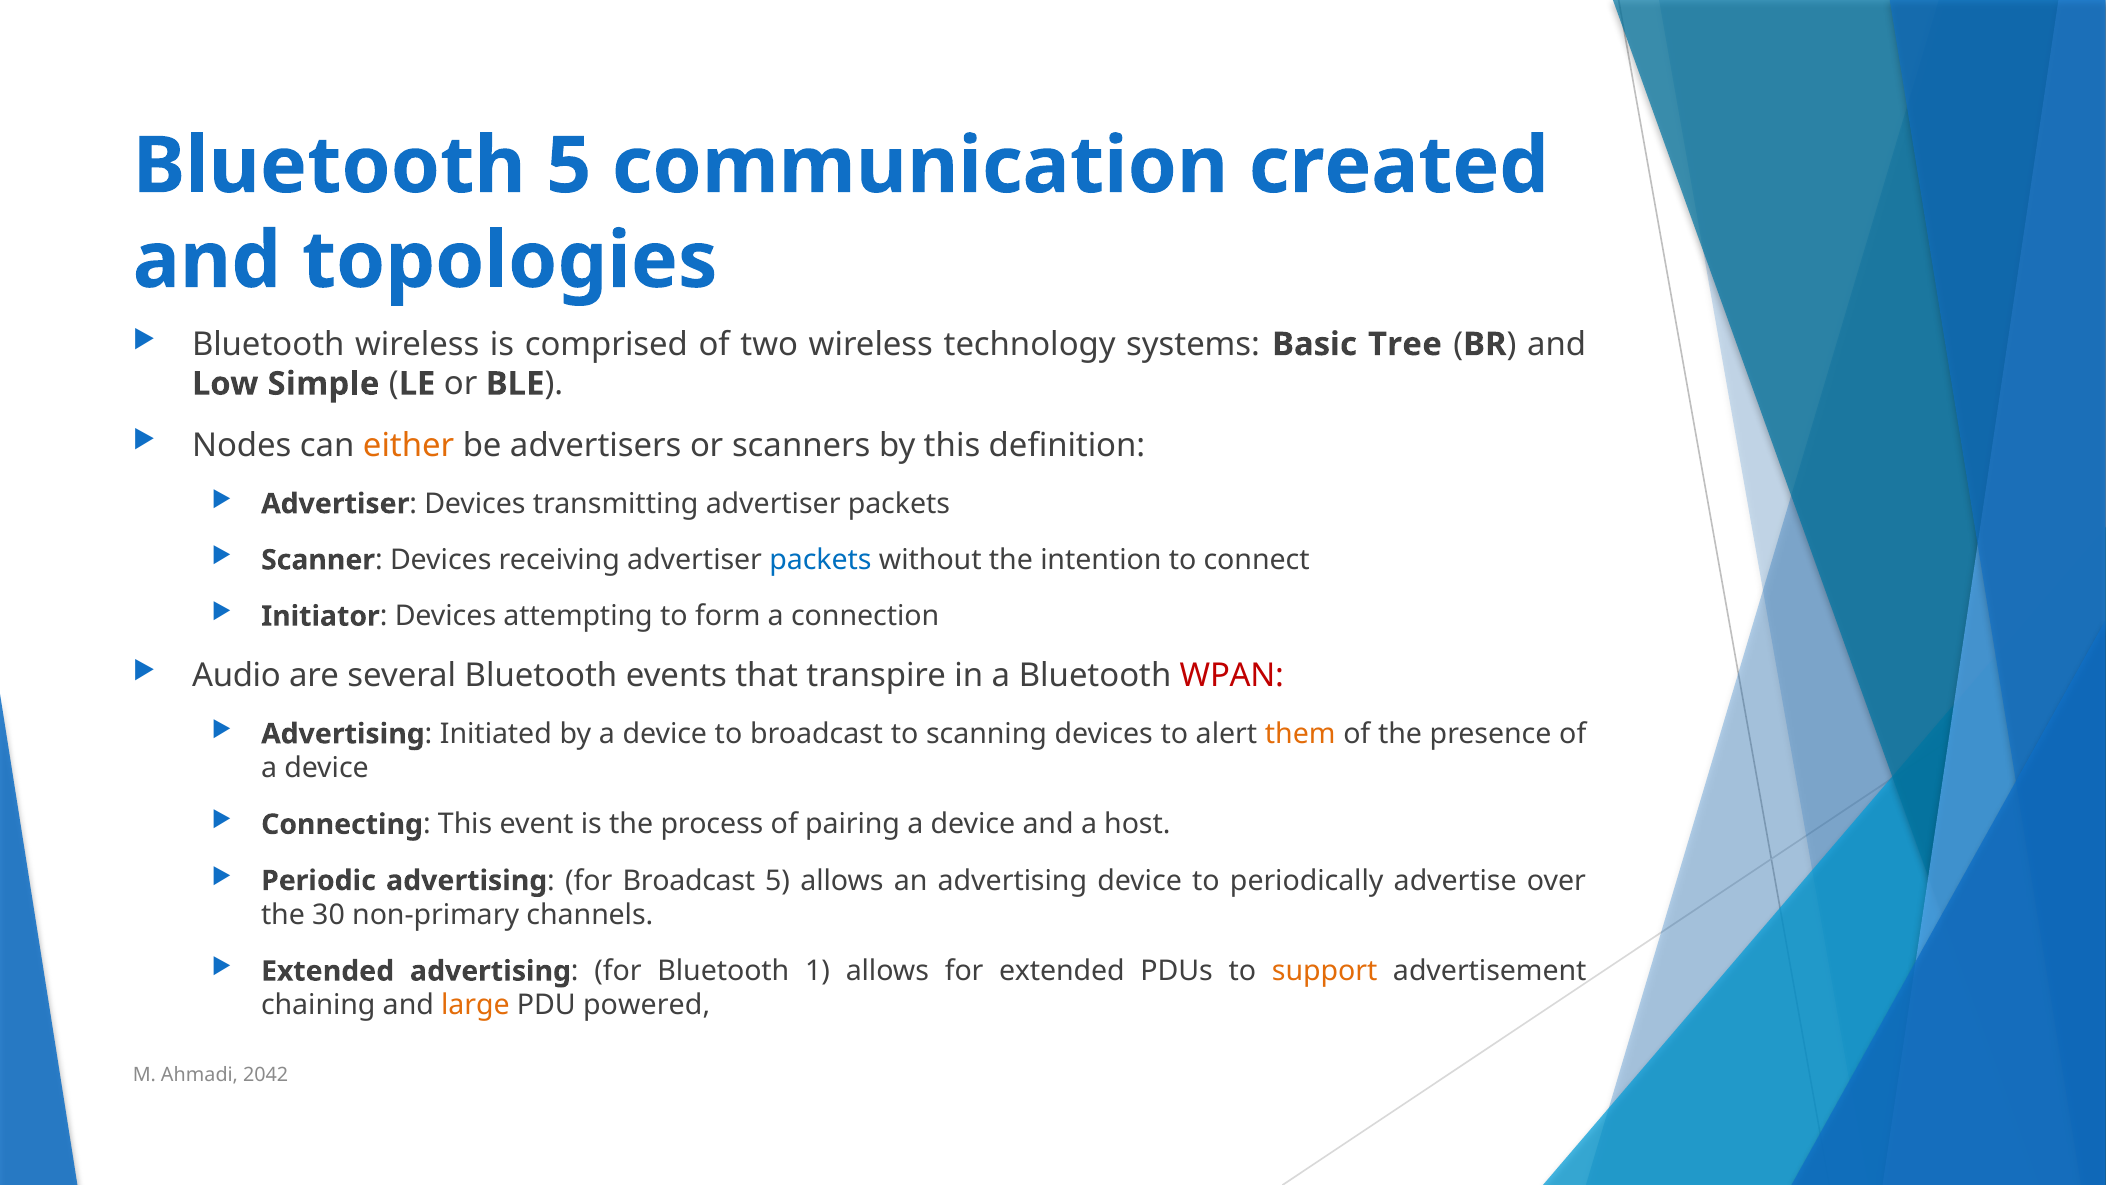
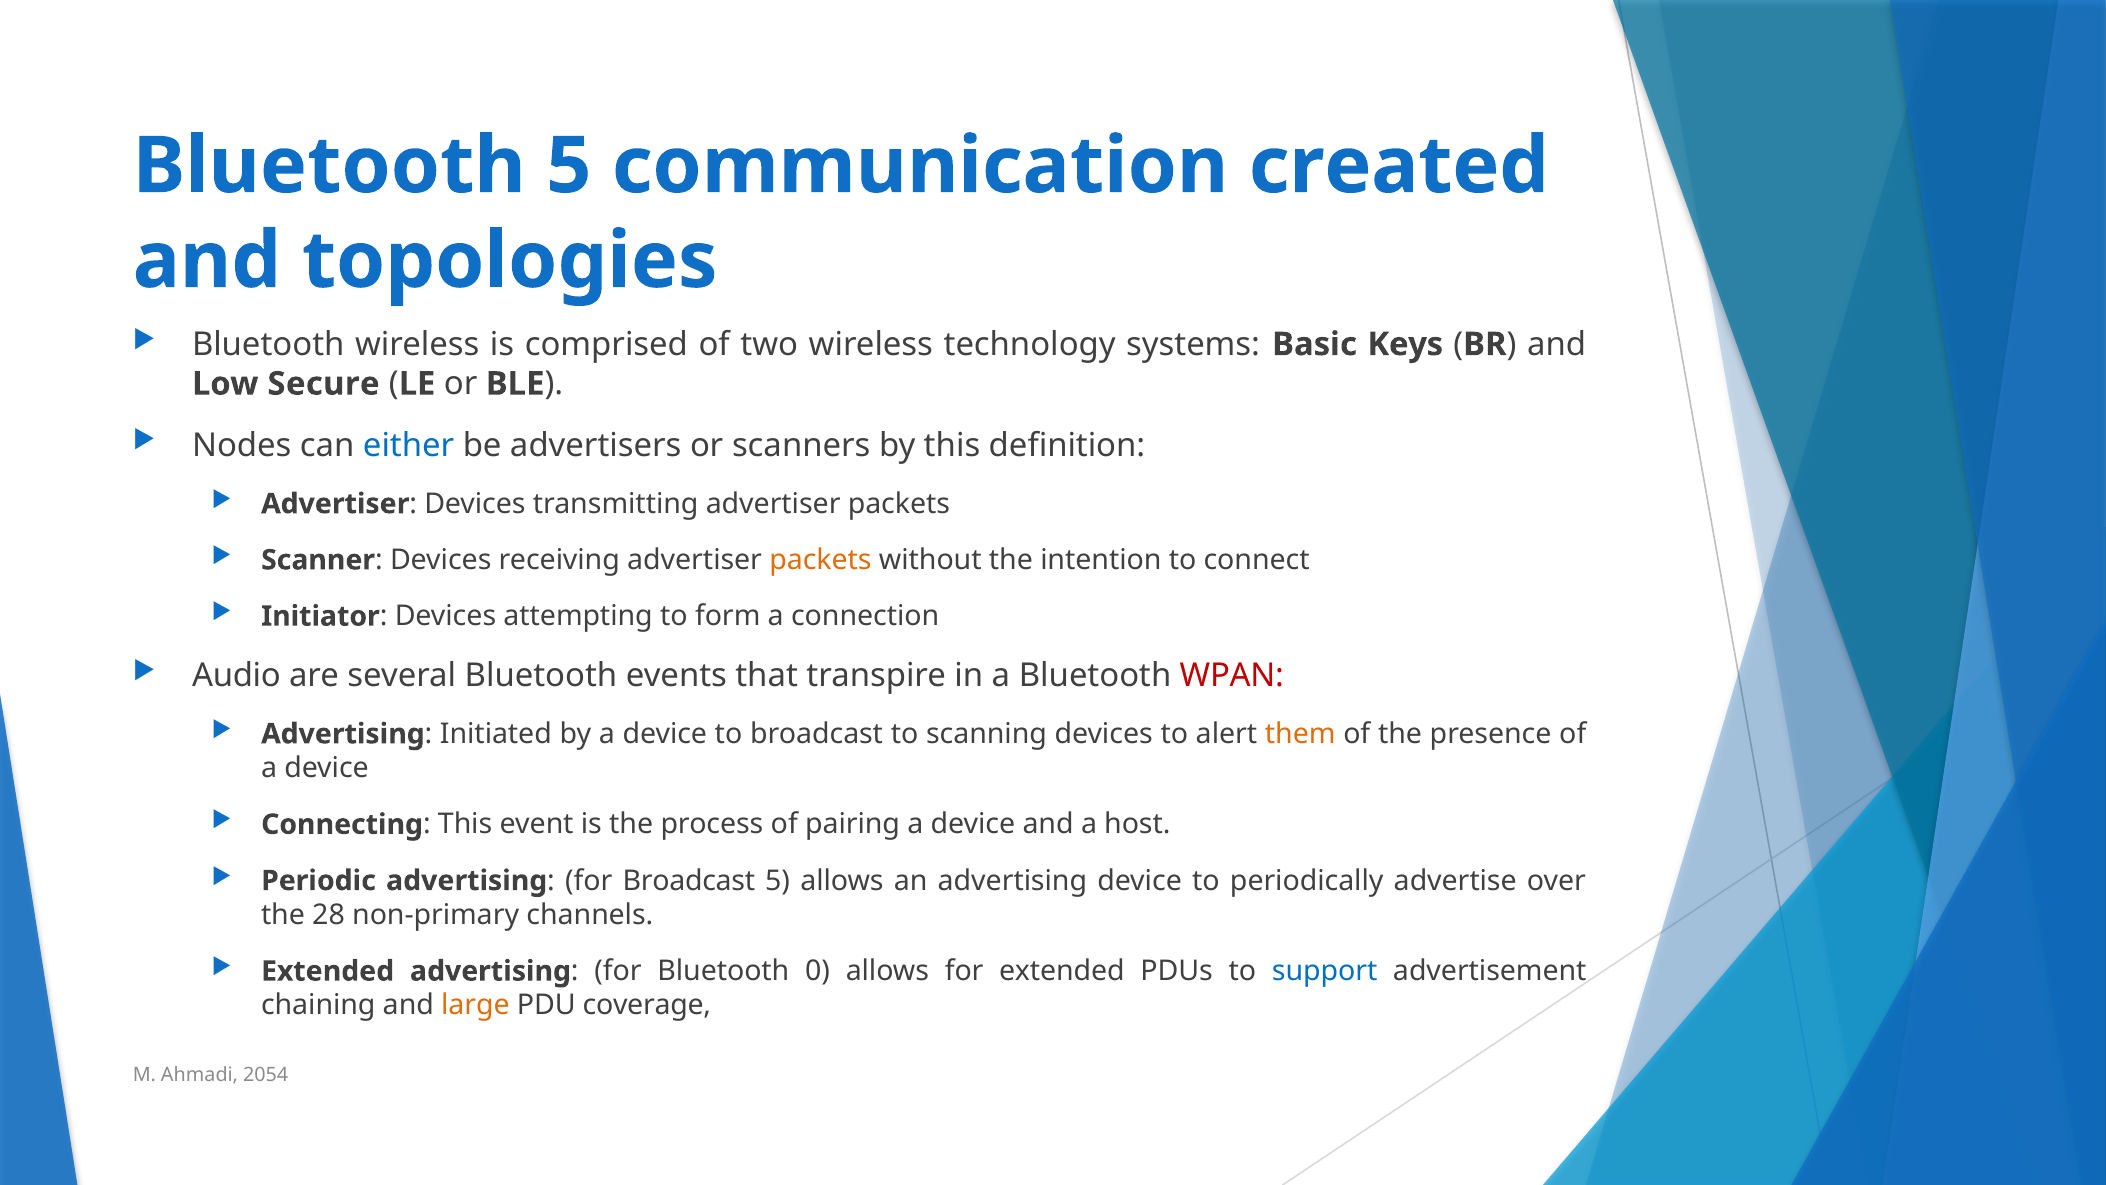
Tree: Tree -> Keys
Simple: Simple -> Secure
either colour: orange -> blue
packets at (820, 560) colour: blue -> orange
30: 30 -> 28
1: 1 -> 0
support colour: orange -> blue
powered: powered -> coverage
2042: 2042 -> 2054
